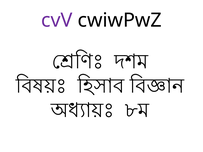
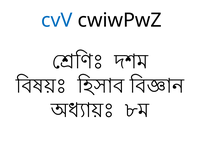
cvV colour: purple -> blue
